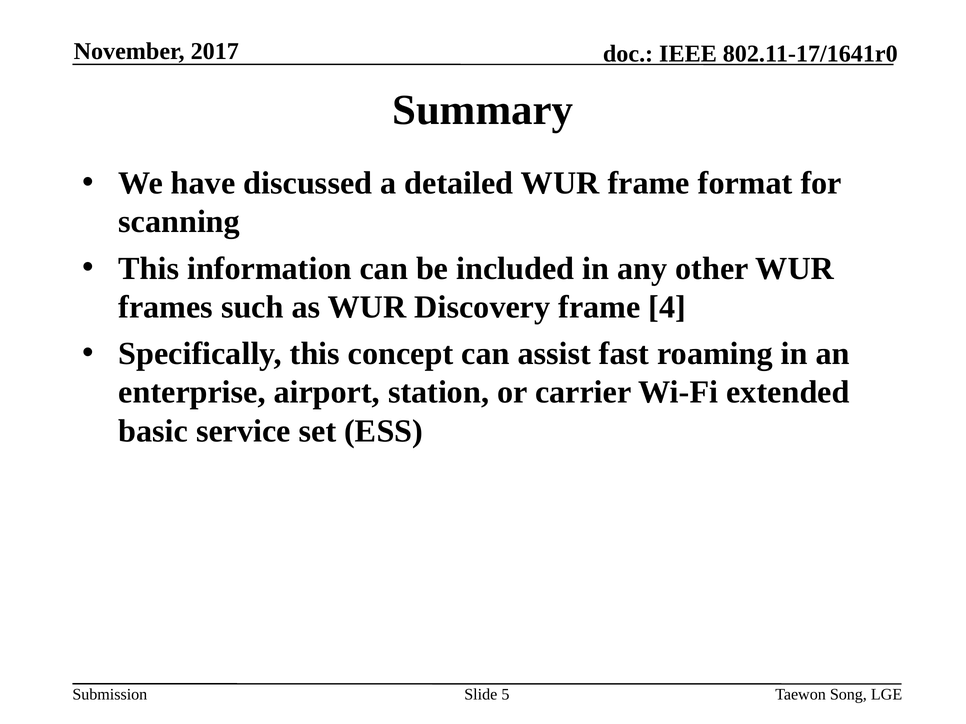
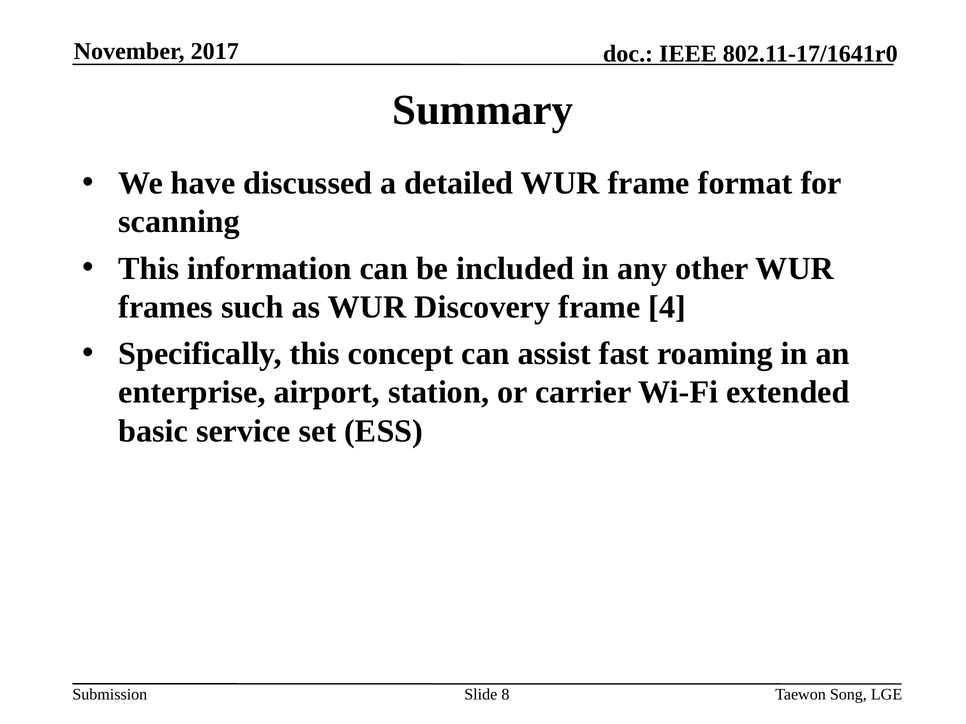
5: 5 -> 8
